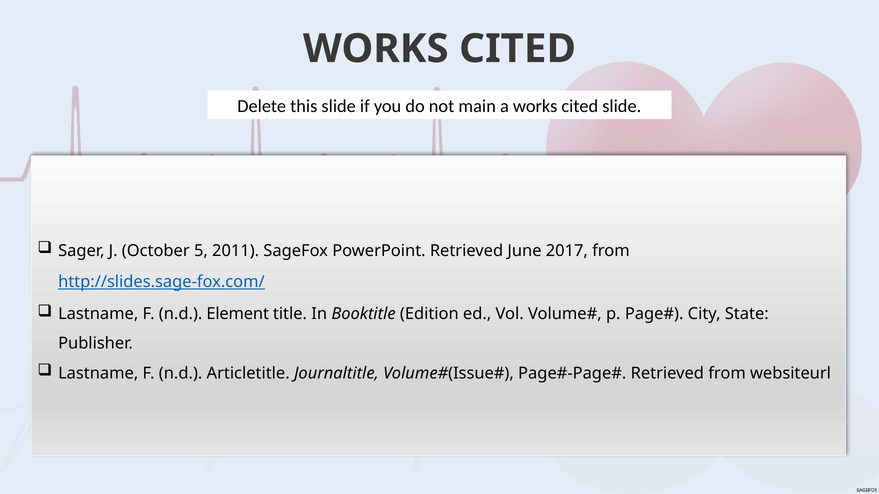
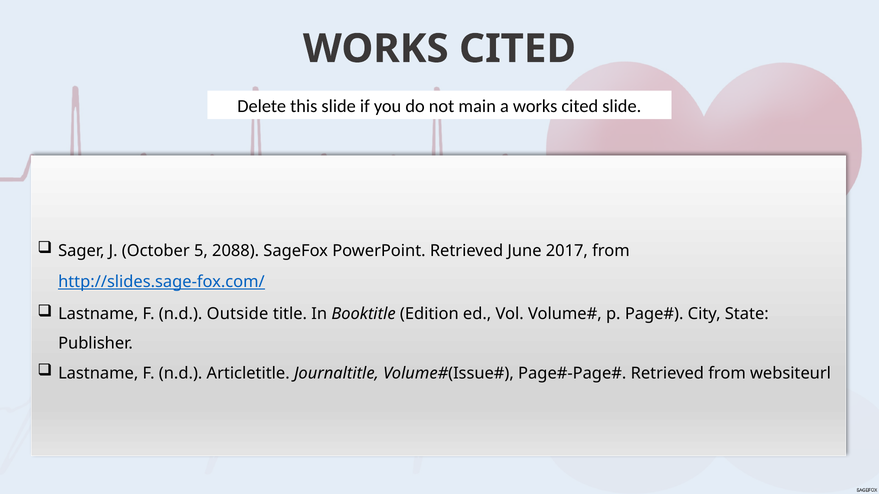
2011: 2011 -> 2088
Element: Element -> Outside
